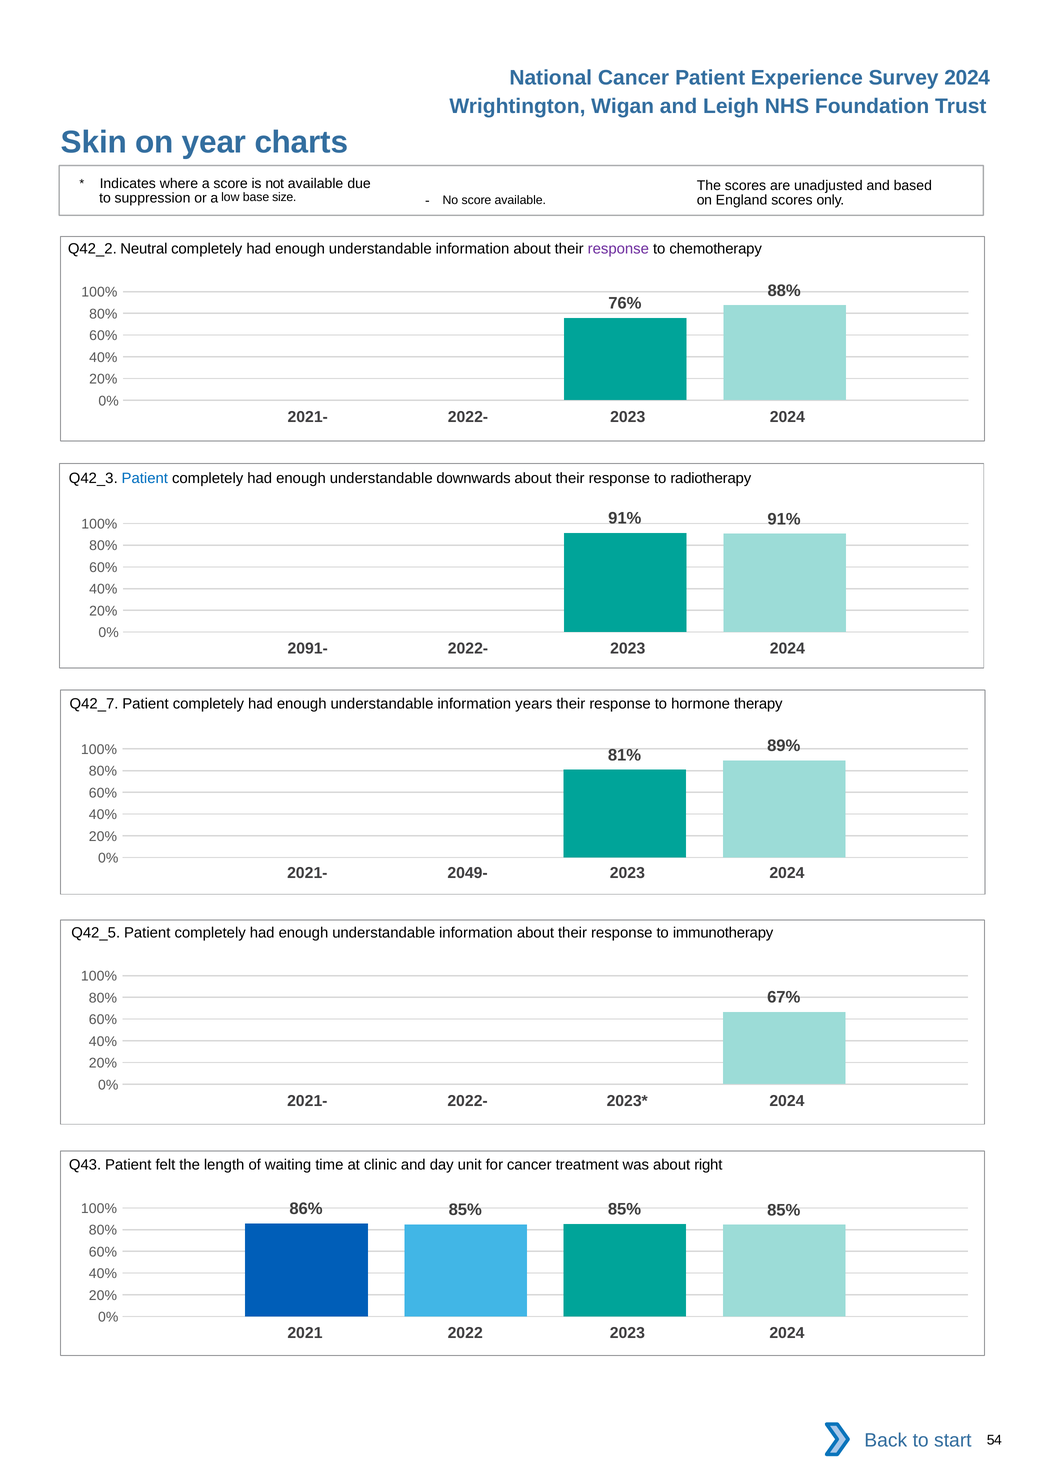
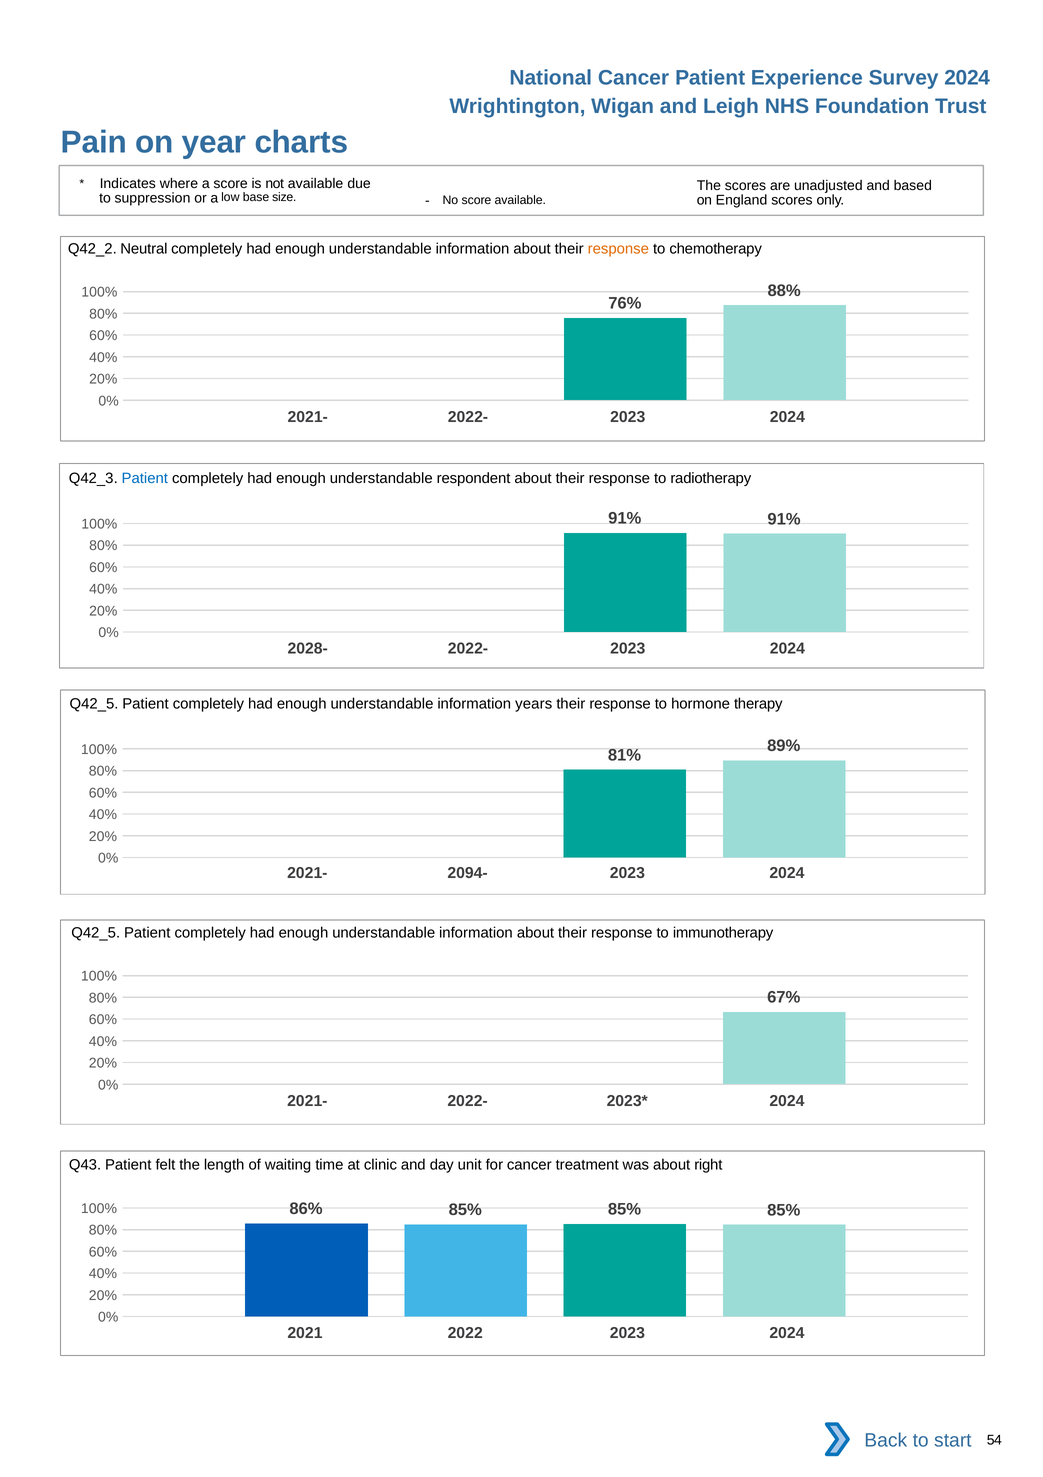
Skin: Skin -> Pain
response at (618, 249) colour: purple -> orange
downwards: downwards -> respondent
2091-: 2091- -> 2028-
Q42_7 at (94, 704): Q42_7 -> Q42_5
2049-: 2049- -> 2094-
